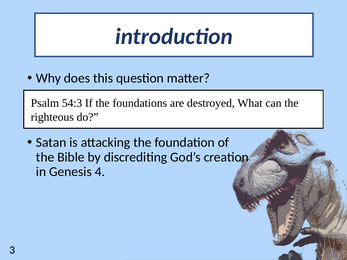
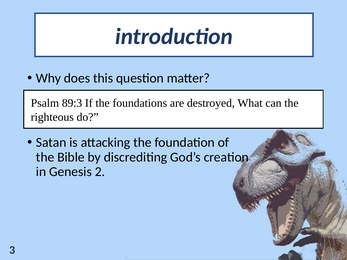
54:3: 54:3 -> 89:3
4: 4 -> 2
